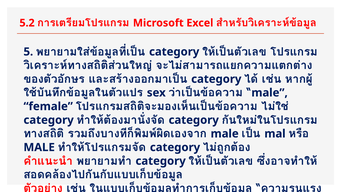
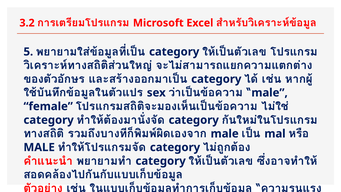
5.2: 5.2 -> 3.2
